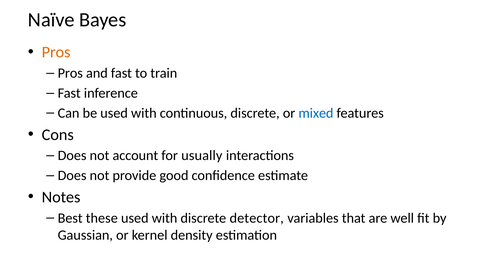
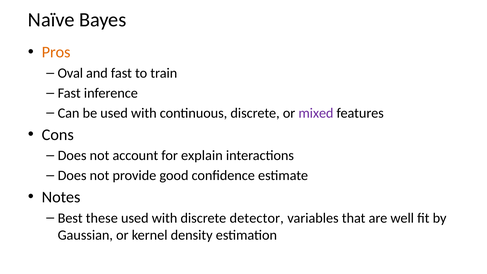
Pros at (70, 73): Pros -> Oval
mixed colour: blue -> purple
usually: usually -> explain
